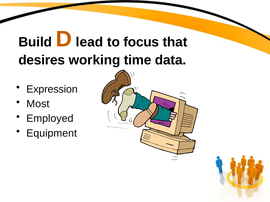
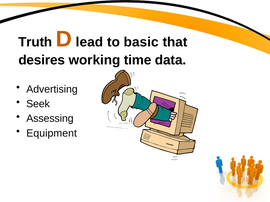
Build: Build -> Truth
focus: focus -> basic
Expression: Expression -> Advertising
Most: Most -> Seek
Employed: Employed -> Assessing
